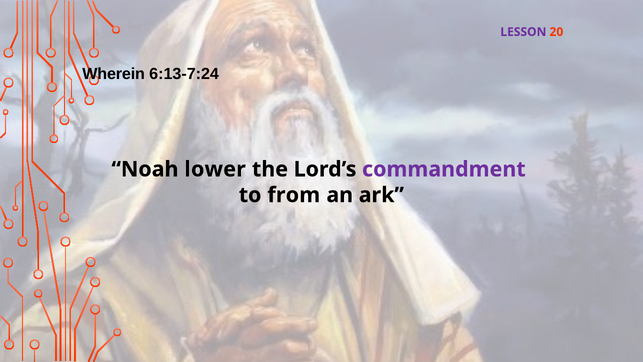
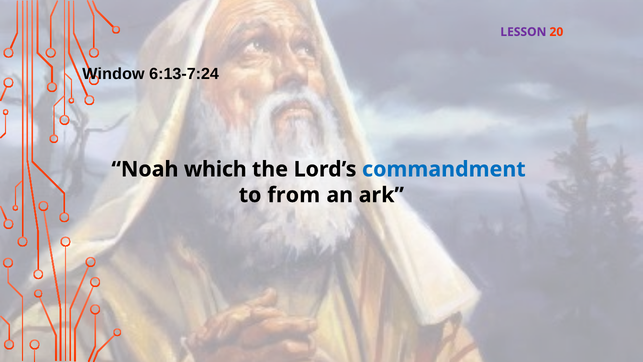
Wherein: Wherein -> Window
lower: lower -> which
commandment colour: purple -> blue
